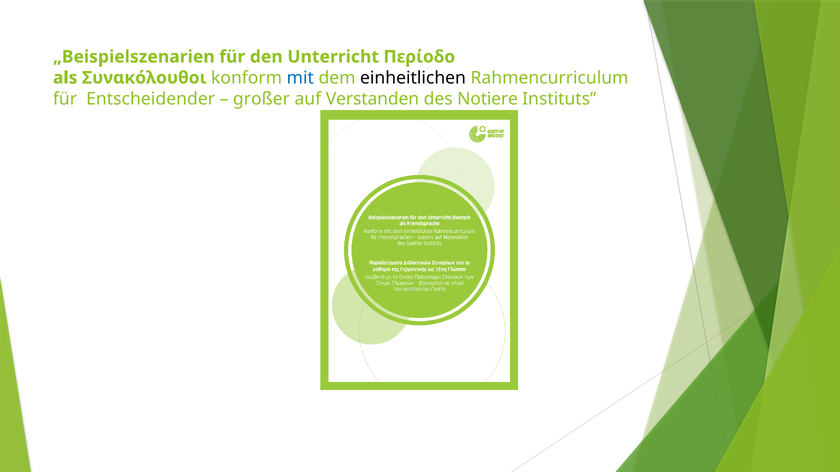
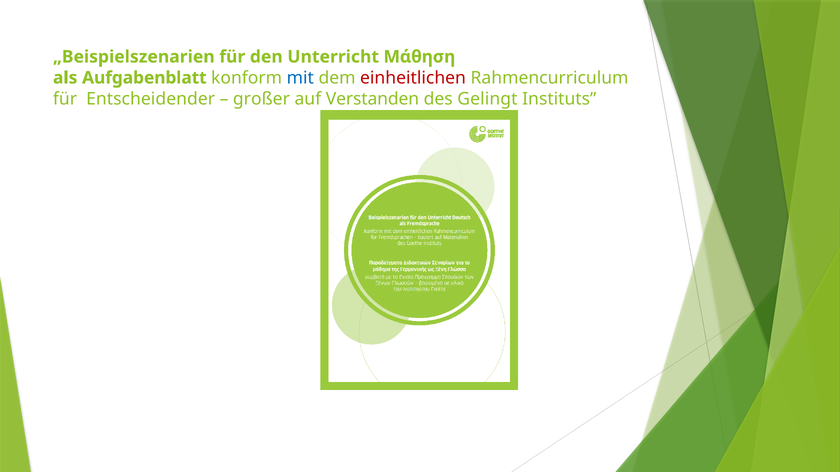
Περίοδο: Περίοδο -> Μάθηση
Συνακόλουθοι: Συνακόλουθοι -> Aufgabenblatt
einheitlichen colour: black -> red
Notiere: Notiere -> Gelingt
